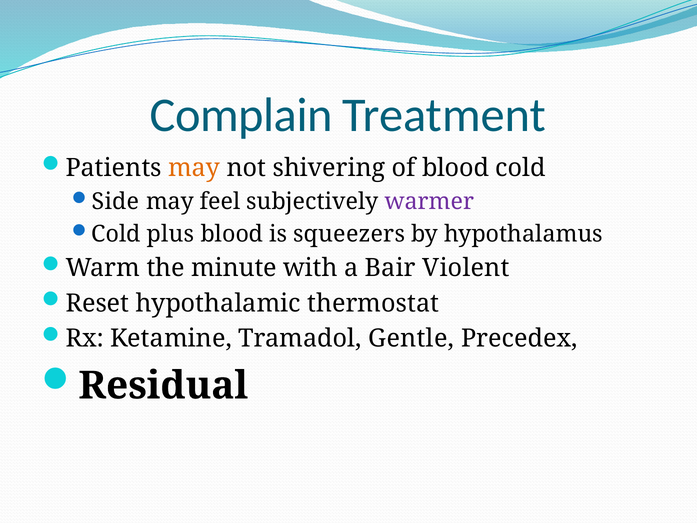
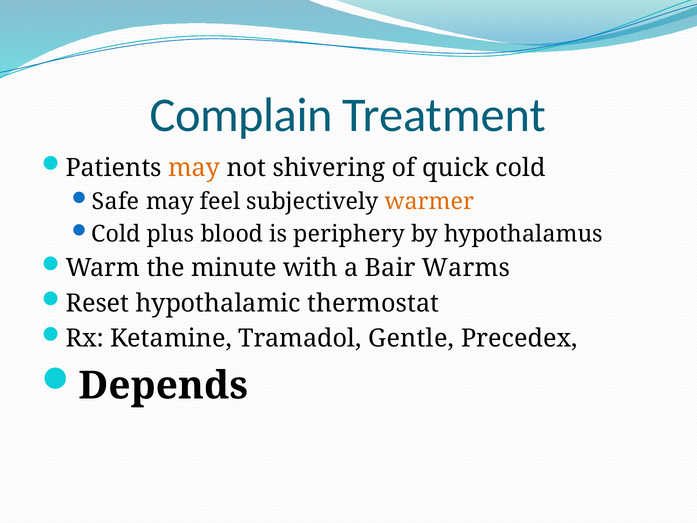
of blood: blood -> quick
Side: Side -> Safe
warmer colour: purple -> orange
squeezers: squeezers -> periphery
Violent: Violent -> Warms
Residual: Residual -> Depends
